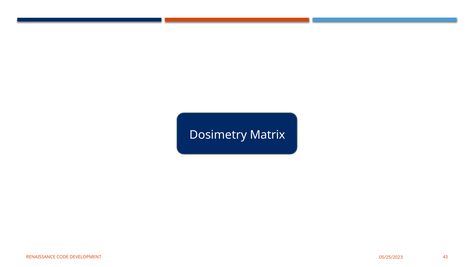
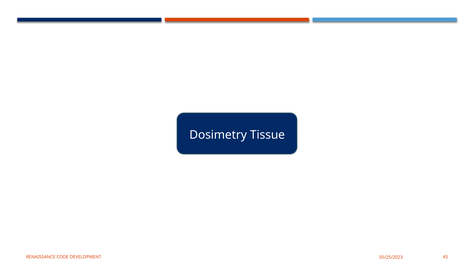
Matrix: Matrix -> Tissue
